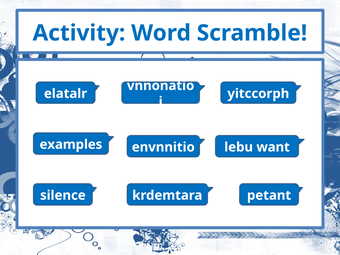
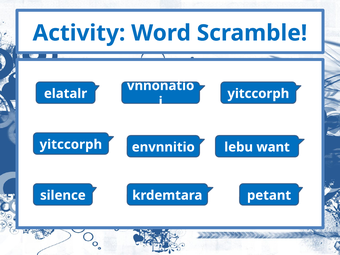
examples at (71, 144): examples -> yitccorph
